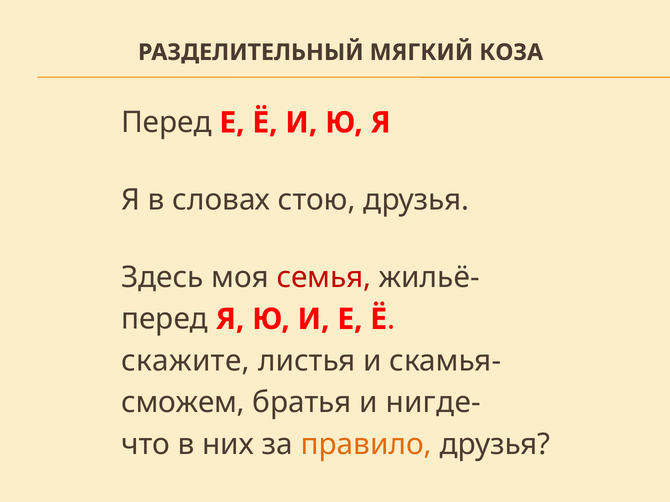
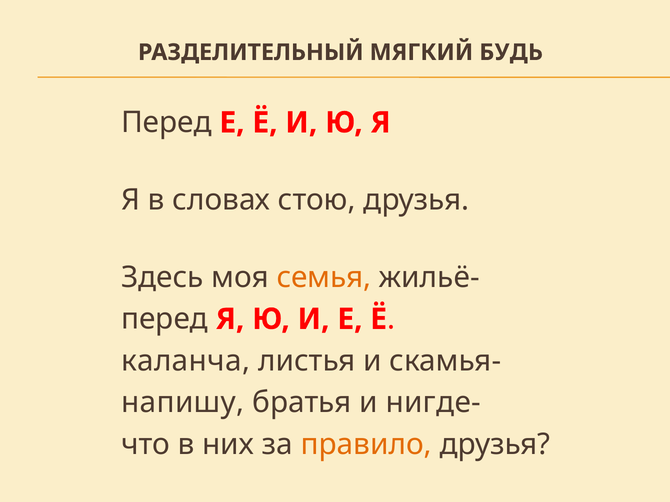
КОЗА: КОЗА -> БУДЬ
семья colour: red -> orange
скажите: скажите -> каланча
сможем: сможем -> напишу
